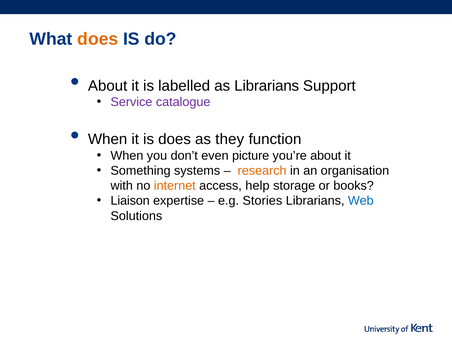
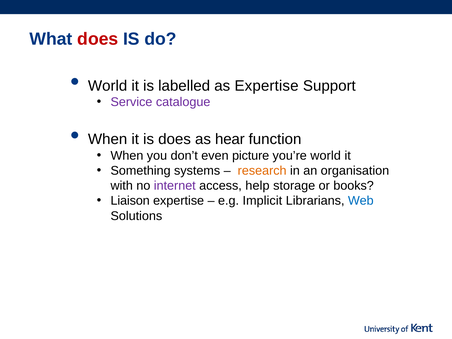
does at (98, 39) colour: orange -> red
About at (108, 86): About -> World
as Librarians: Librarians -> Expertise
they: they -> hear
you’re about: about -> world
internet colour: orange -> purple
Stories: Stories -> Implicit
